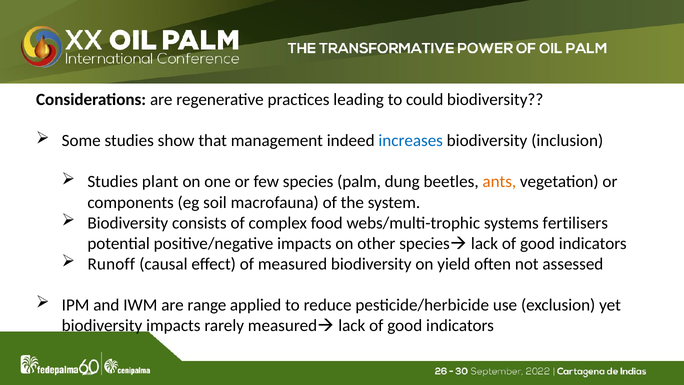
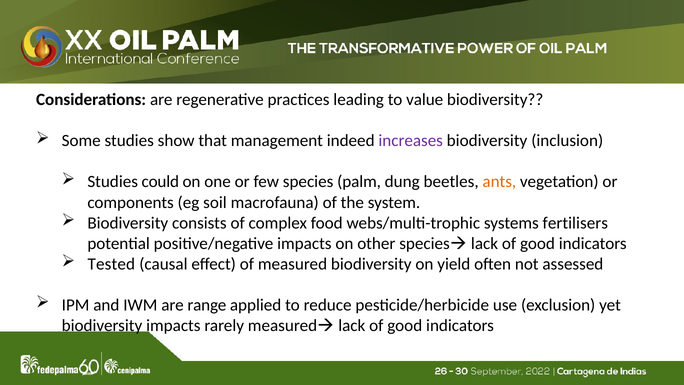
could: could -> value
increases colour: blue -> purple
plant: plant -> could
Runoff: Runoff -> Tested
